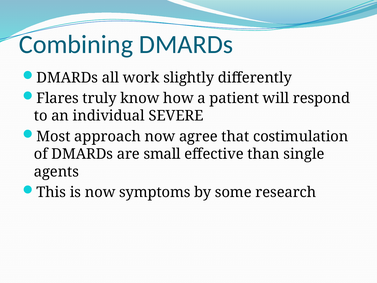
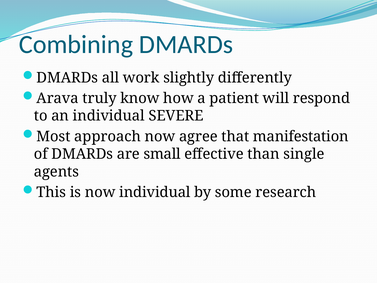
Flares: Flares -> Arava
costimulation: costimulation -> manifestation
now symptoms: symptoms -> individual
